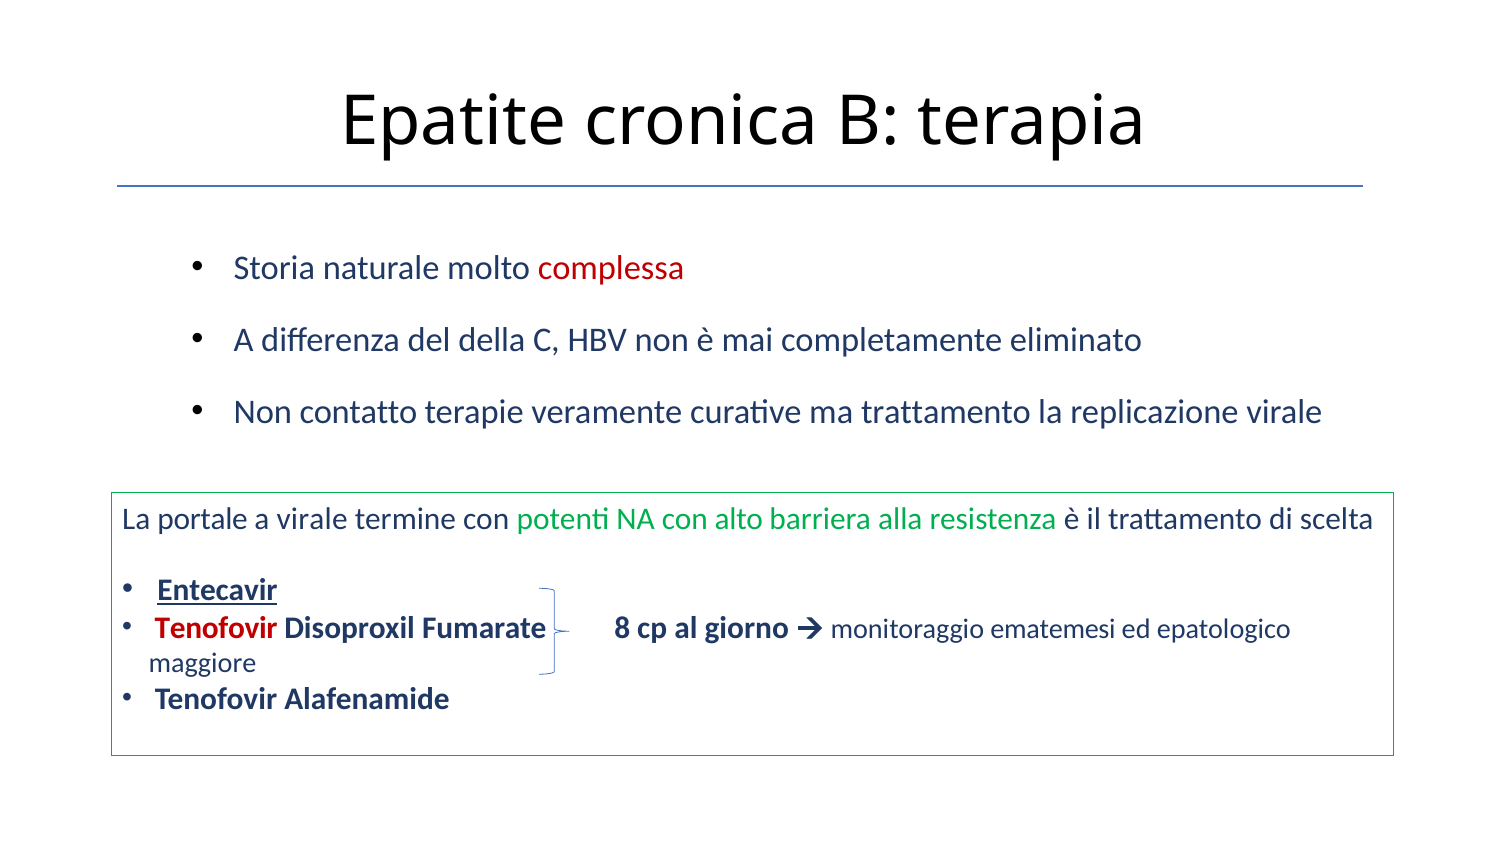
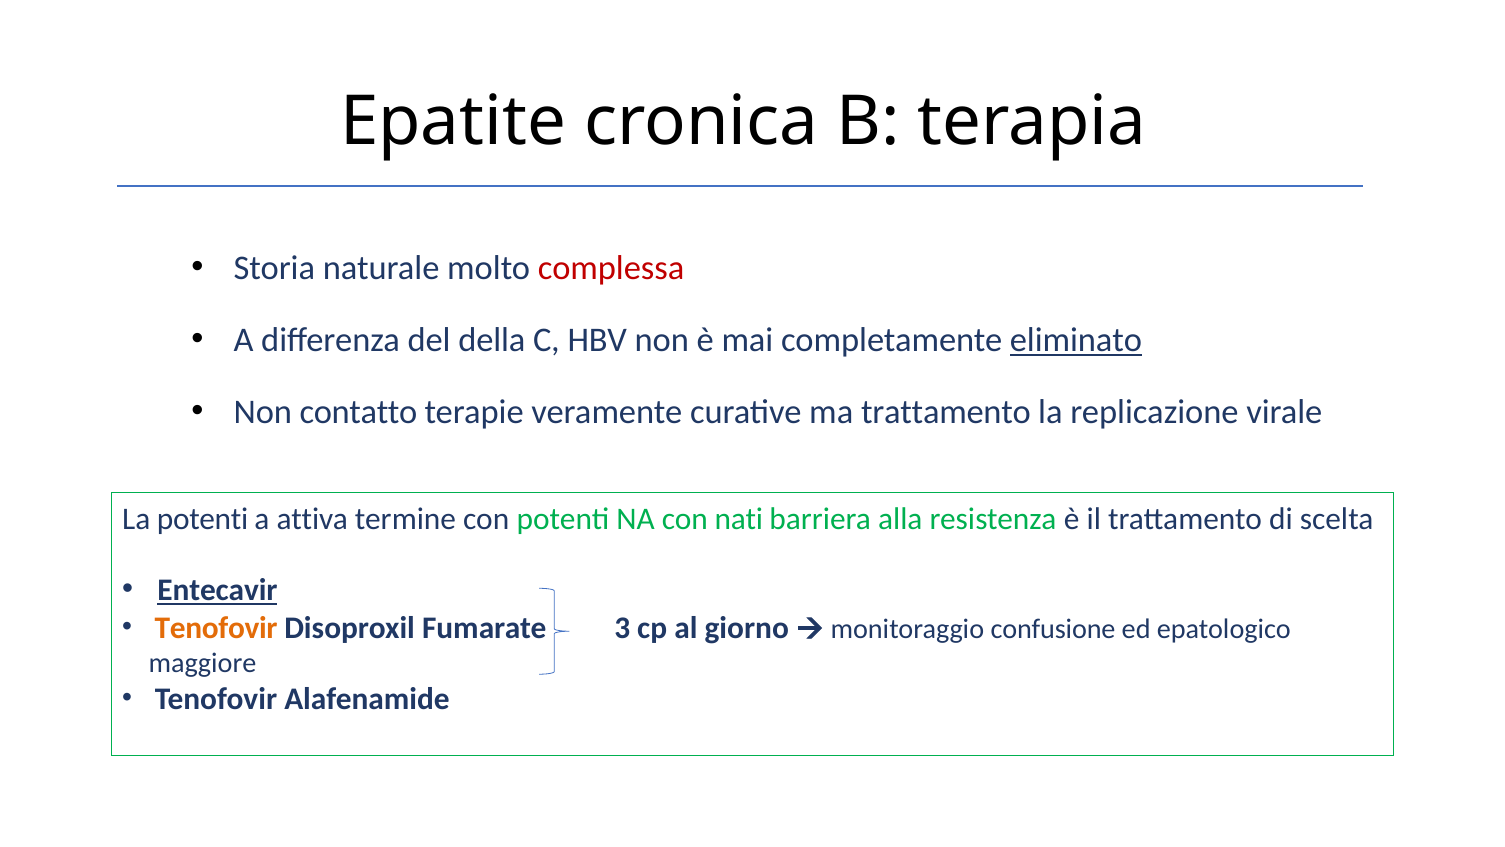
eliminato underline: none -> present
La portale: portale -> potenti
a virale: virale -> attiva
alto: alto -> nati
Tenofovir at (216, 628) colour: red -> orange
8: 8 -> 3
ematemesi: ematemesi -> confusione
